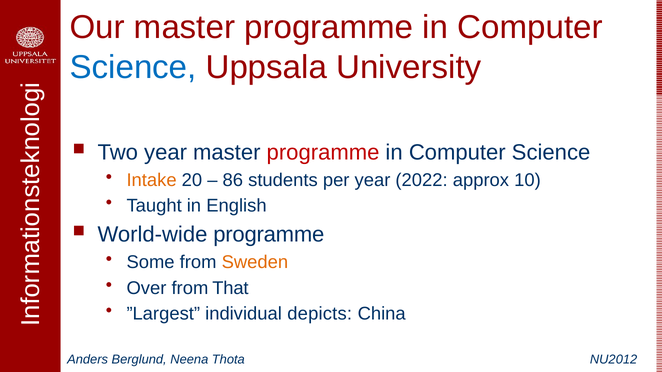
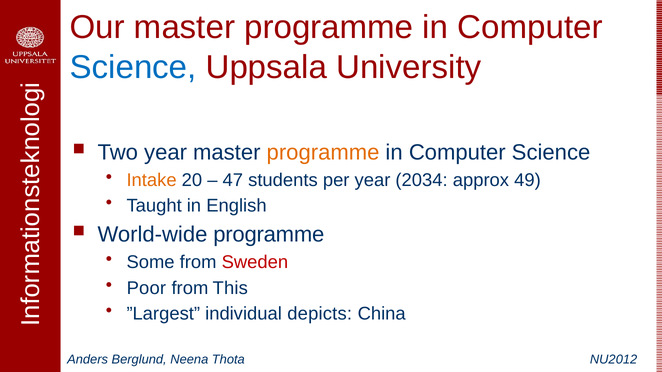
programme at (323, 152) colour: red -> orange
86: 86 -> 47
2022: 2022 -> 2034
10: 10 -> 49
Sweden colour: orange -> red
Over: Over -> Poor
That: That -> This
